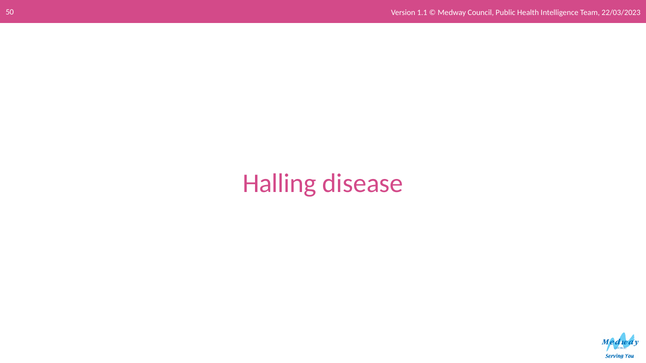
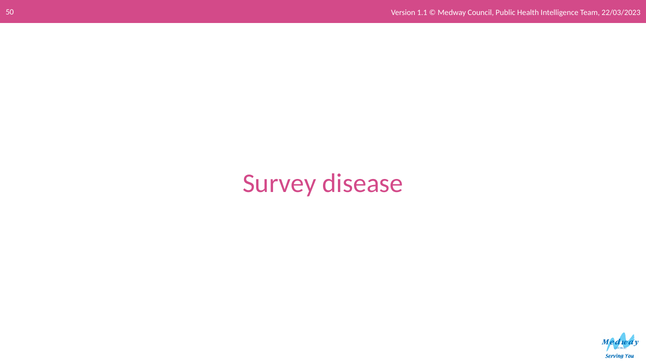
Halling: Halling -> Survey
